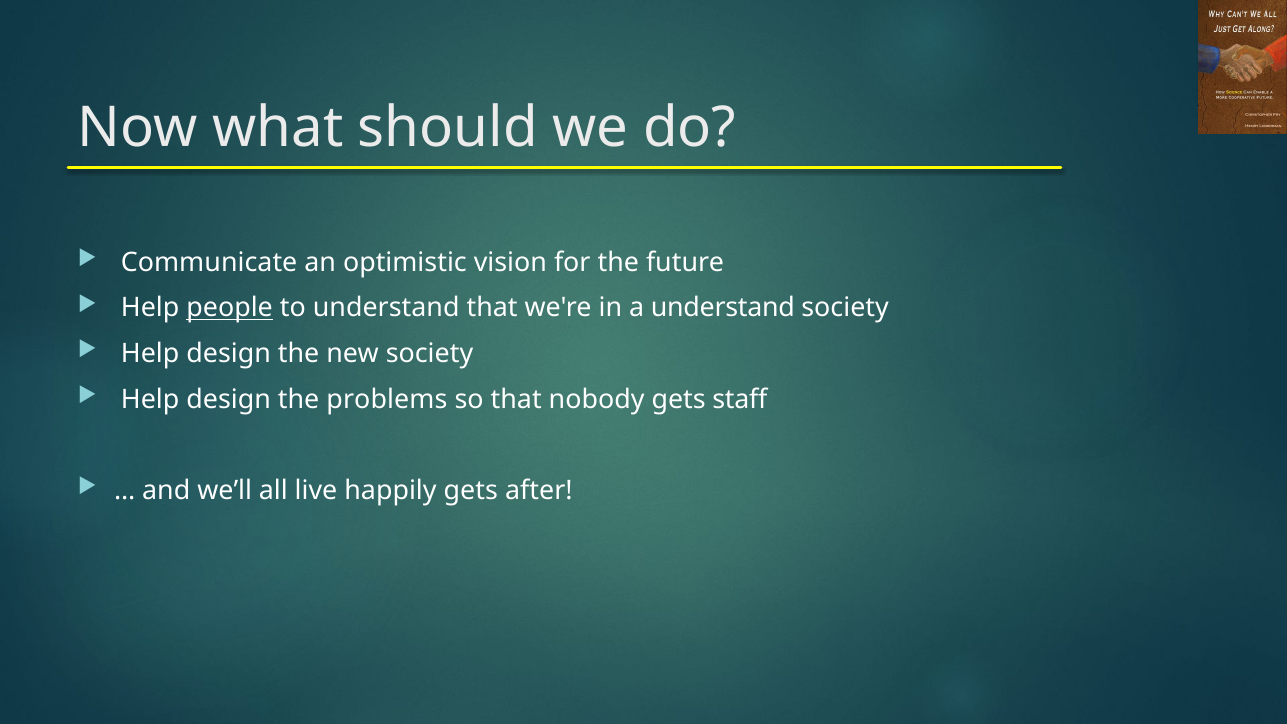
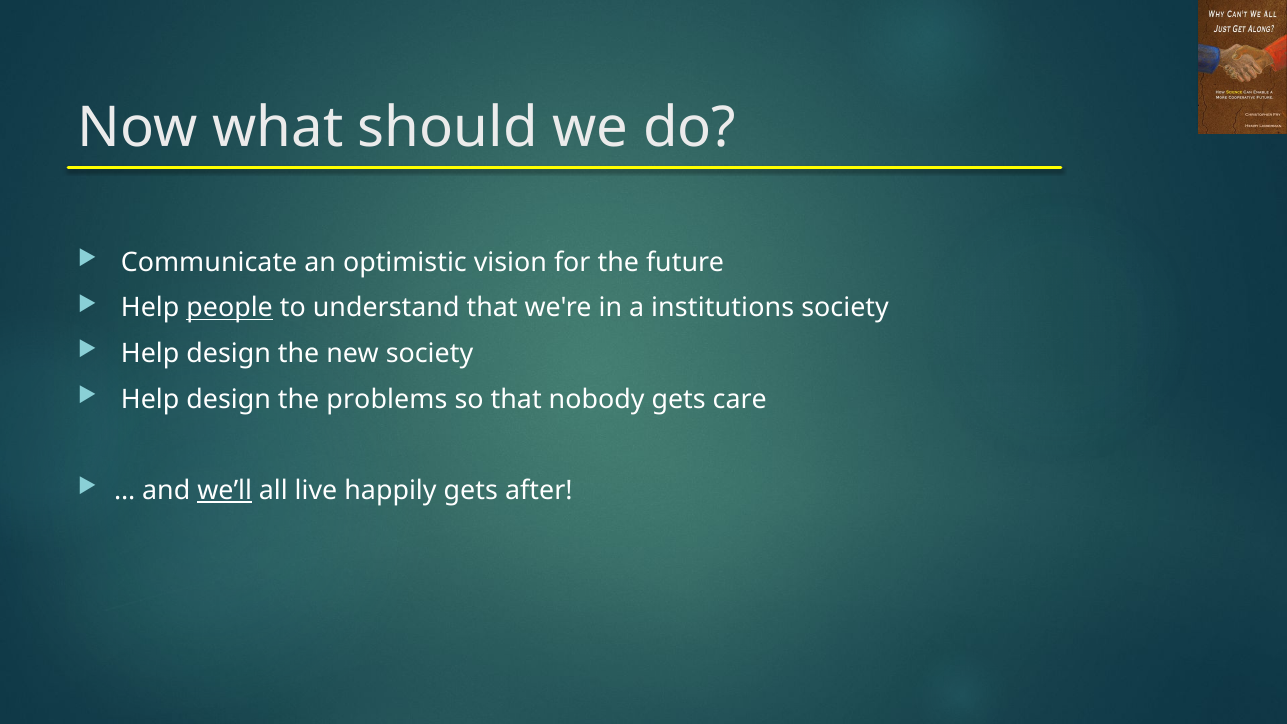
a understand: understand -> institutions
staff: staff -> care
we’ll underline: none -> present
